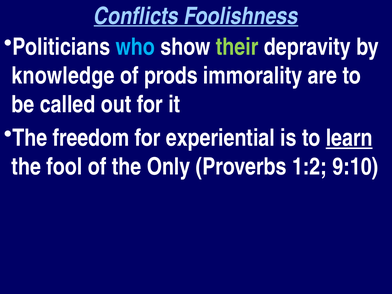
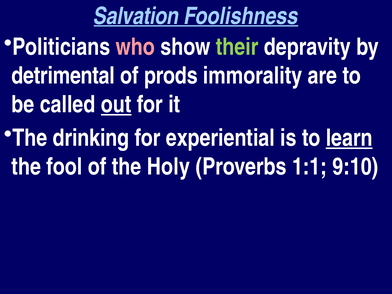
Conflicts: Conflicts -> Salvation
who colour: light blue -> pink
knowledge: knowledge -> detrimental
out underline: none -> present
freedom: freedom -> drinking
Only: Only -> Holy
1:2: 1:2 -> 1:1
